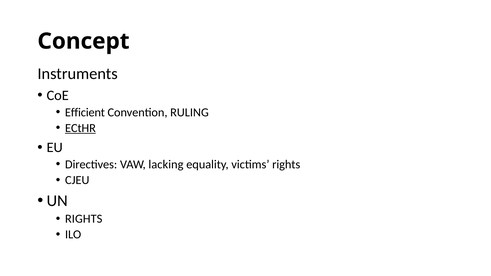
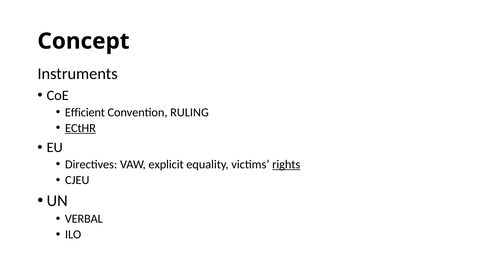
lacking: lacking -> explicit
rights at (286, 165) underline: none -> present
RIGHTS at (84, 219): RIGHTS -> VERBAL
